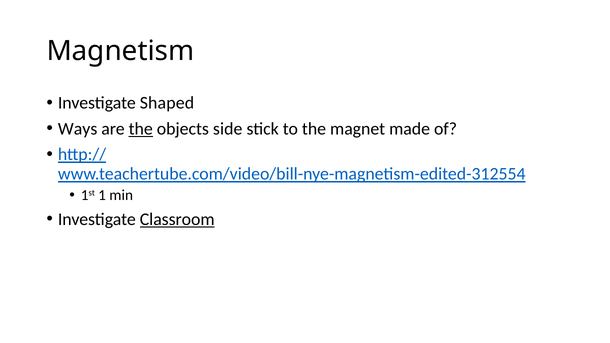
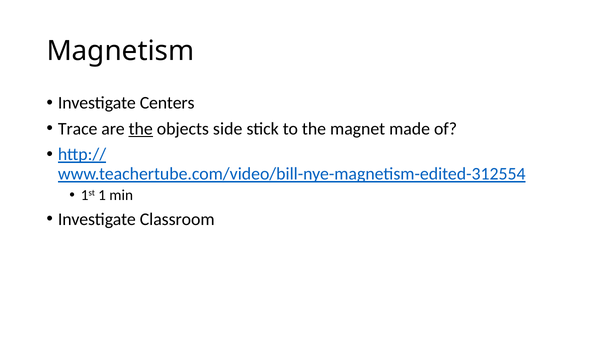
Shaped: Shaped -> Centers
Ways: Ways -> Trace
Classroom underline: present -> none
